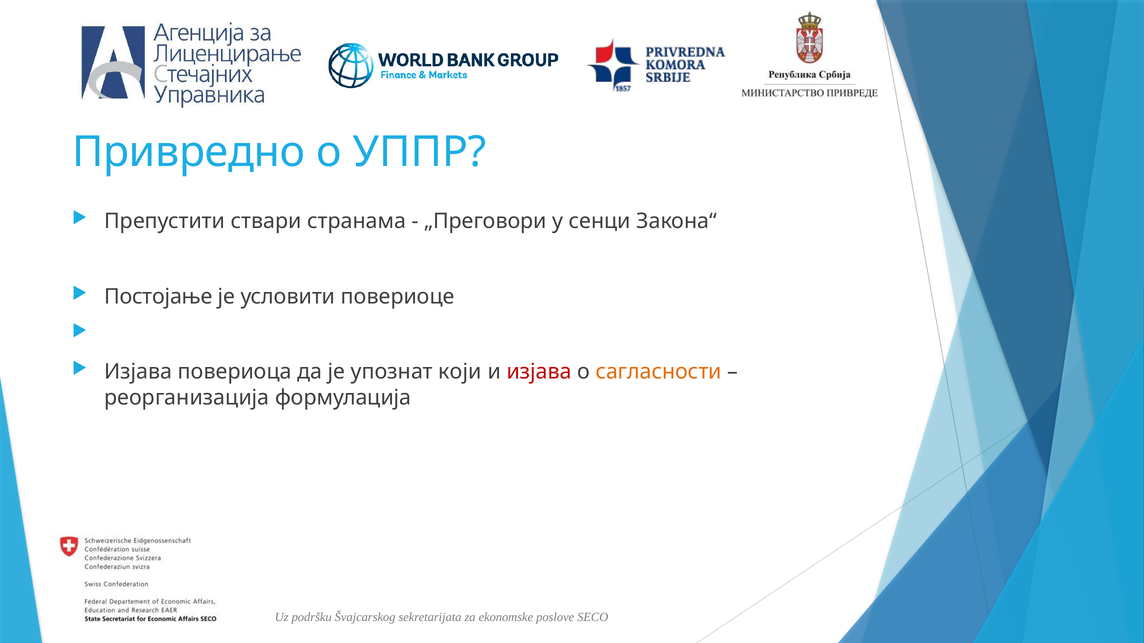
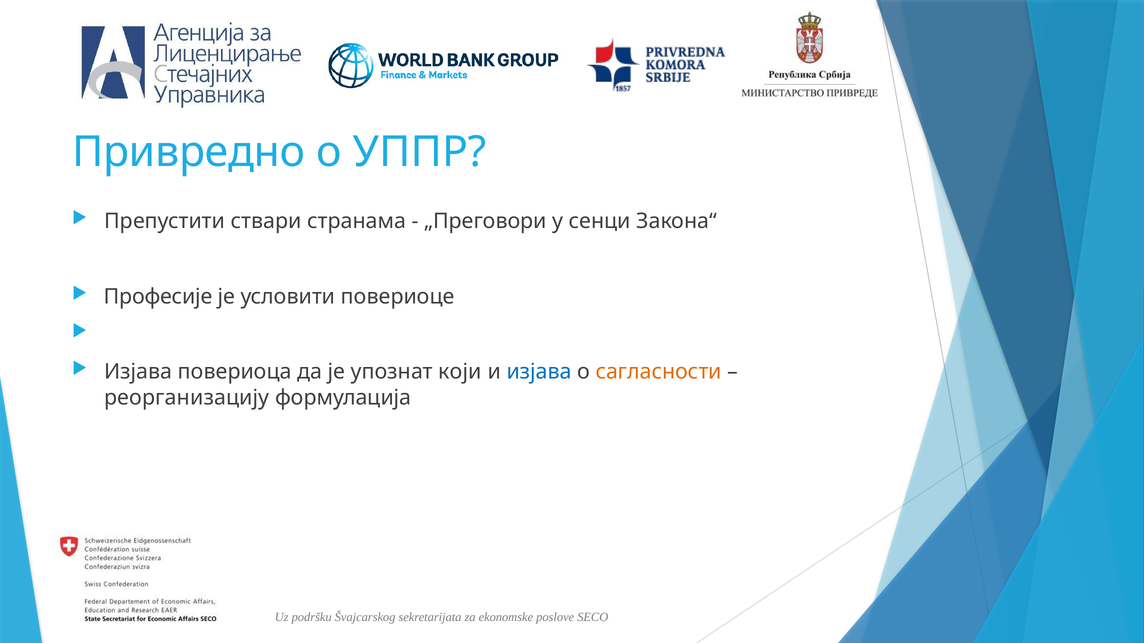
Постојање: Постојање -> Професије
изјава at (539, 372) colour: red -> blue
реорганизација: реорганизација -> реорганизацију
